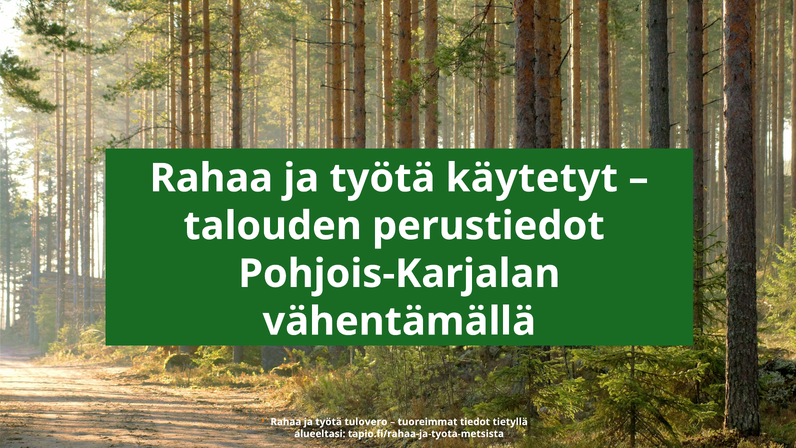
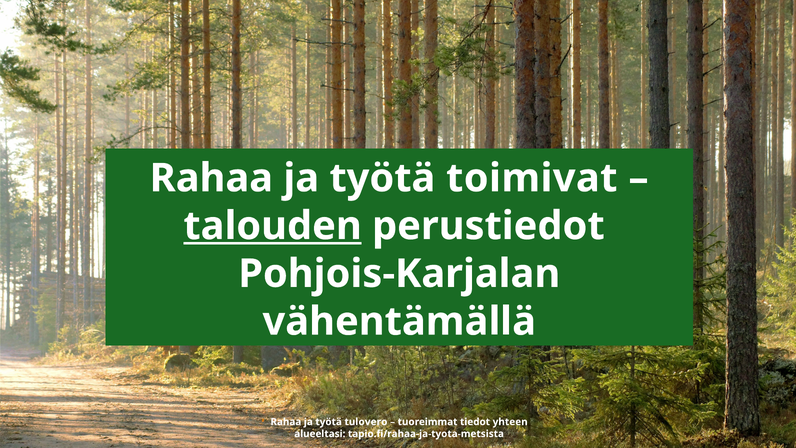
käytetyt: käytetyt -> toimivat
talouden underline: none -> present
tietyllä: tietyllä -> yhteen
